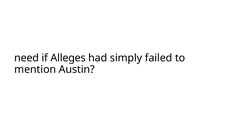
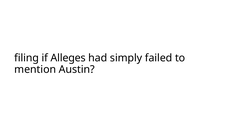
need: need -> filing
